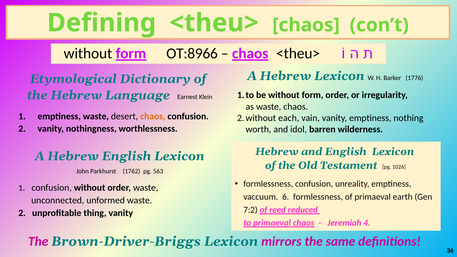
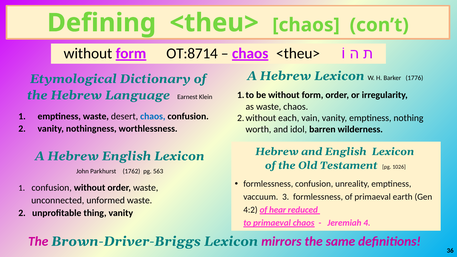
OT:8966: OT:8966 -> OT:8714
chaos at (153, 116) colour: orange -> blue
6: 6 -> 3
7:2: 7:2 -> 4:2
reed: reed -> hear
